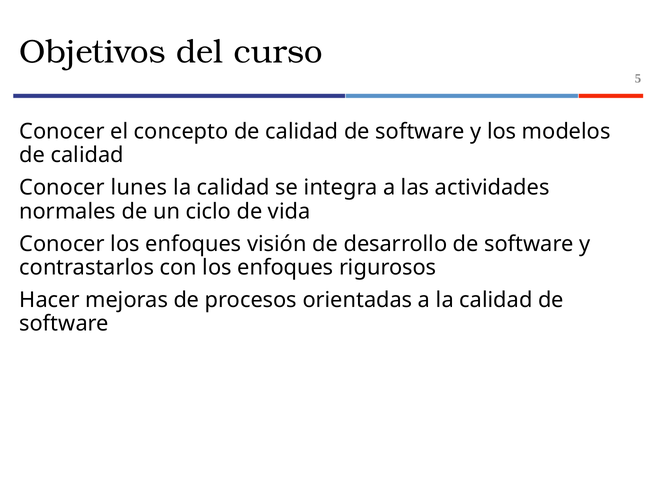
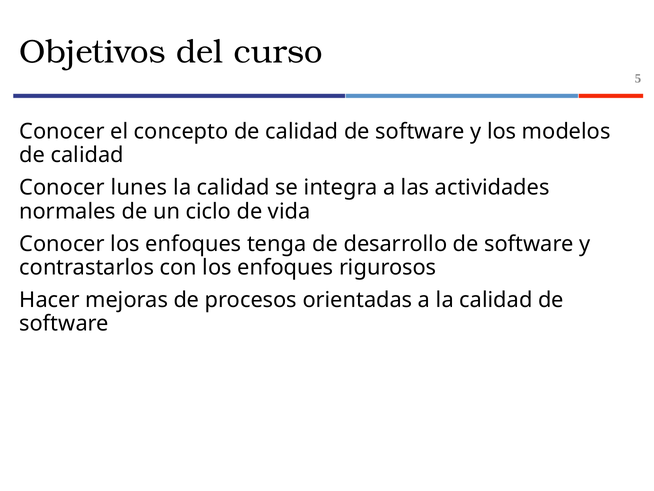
visión: visión -> tenga
